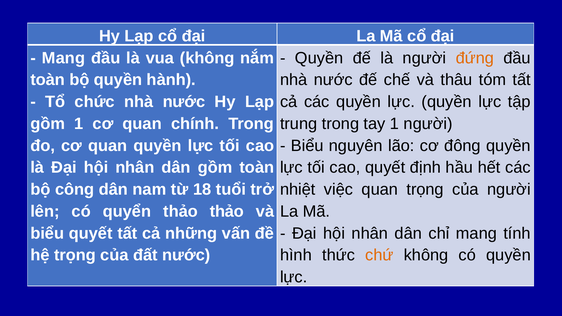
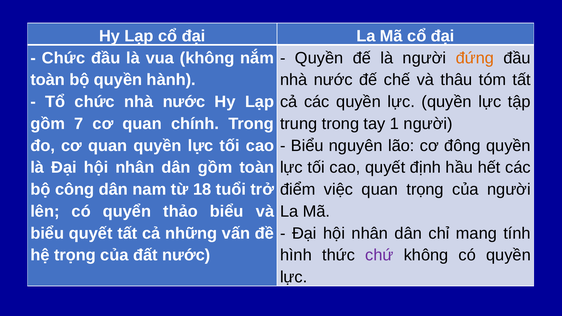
Mang at (63, 58): Mang -> Chức
gồm 1: 1 -> 7
nhiệt: nhiệt -> điểm
thảo thảo: thảo -> biểu
chứ colour: orange -> purple
